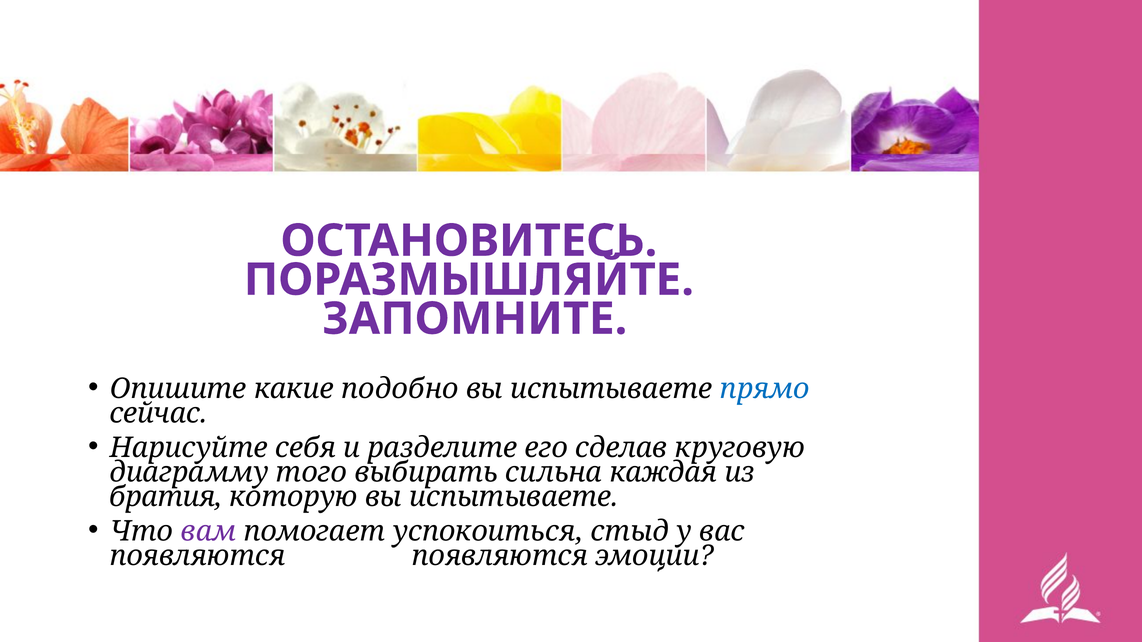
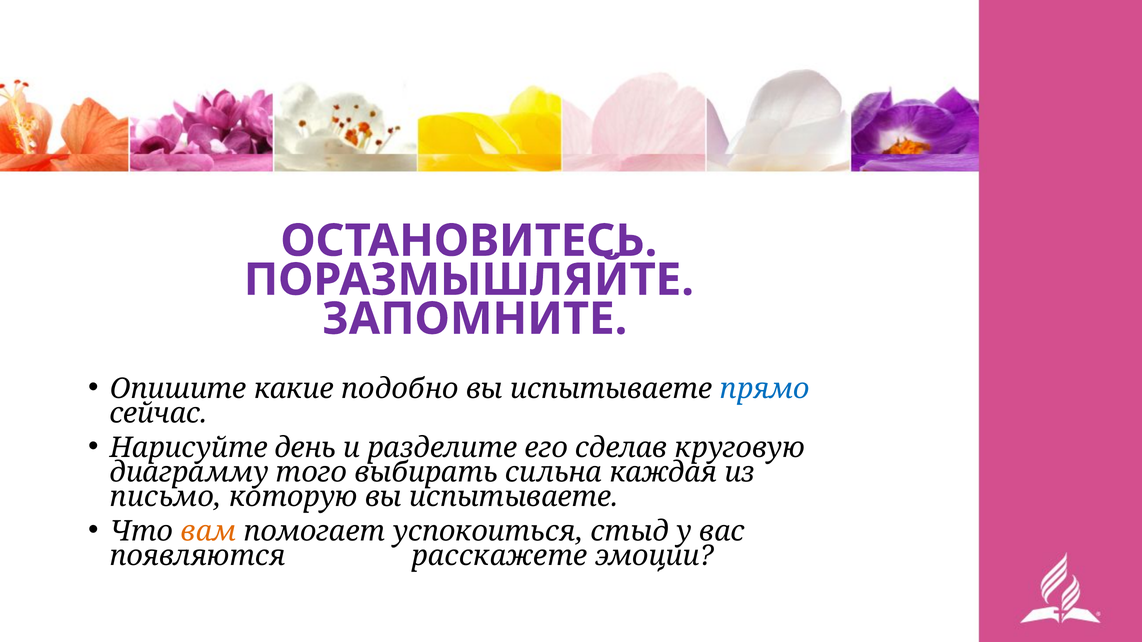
себя: себя -> день
братия: братия -> письмо
вам colour: purple -> orange
появляются появляются: появляются -> расскажете
